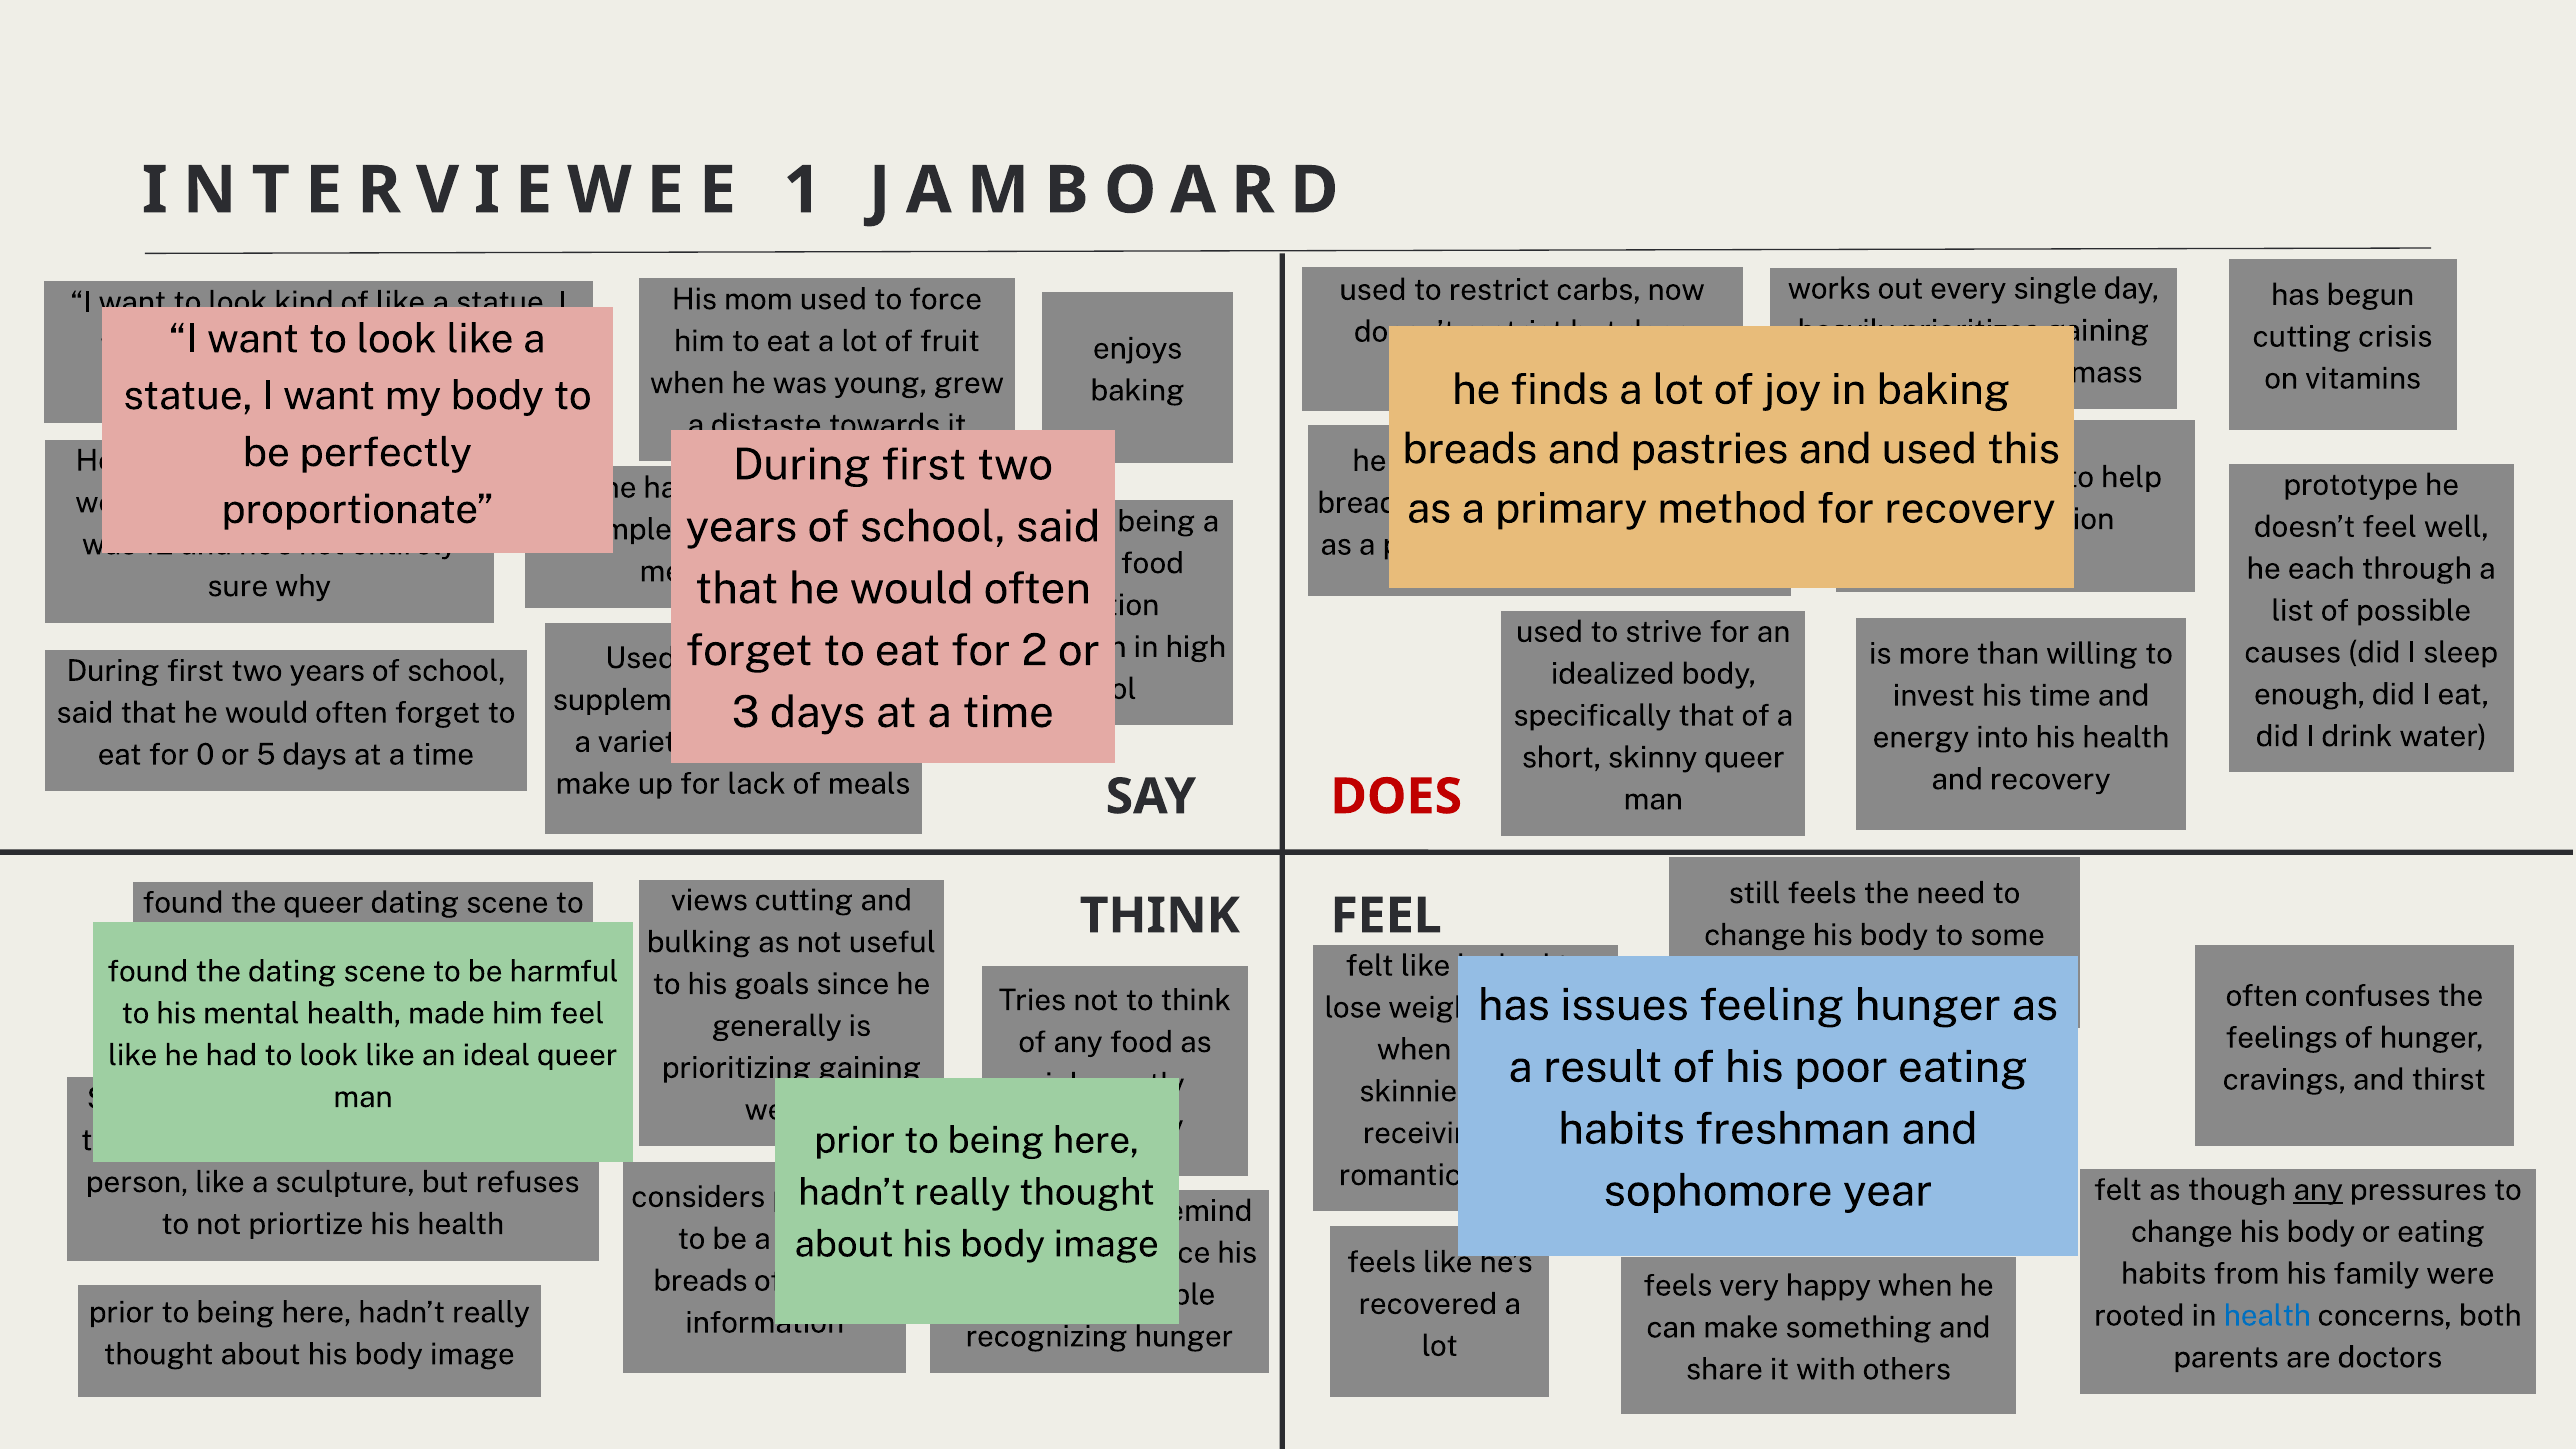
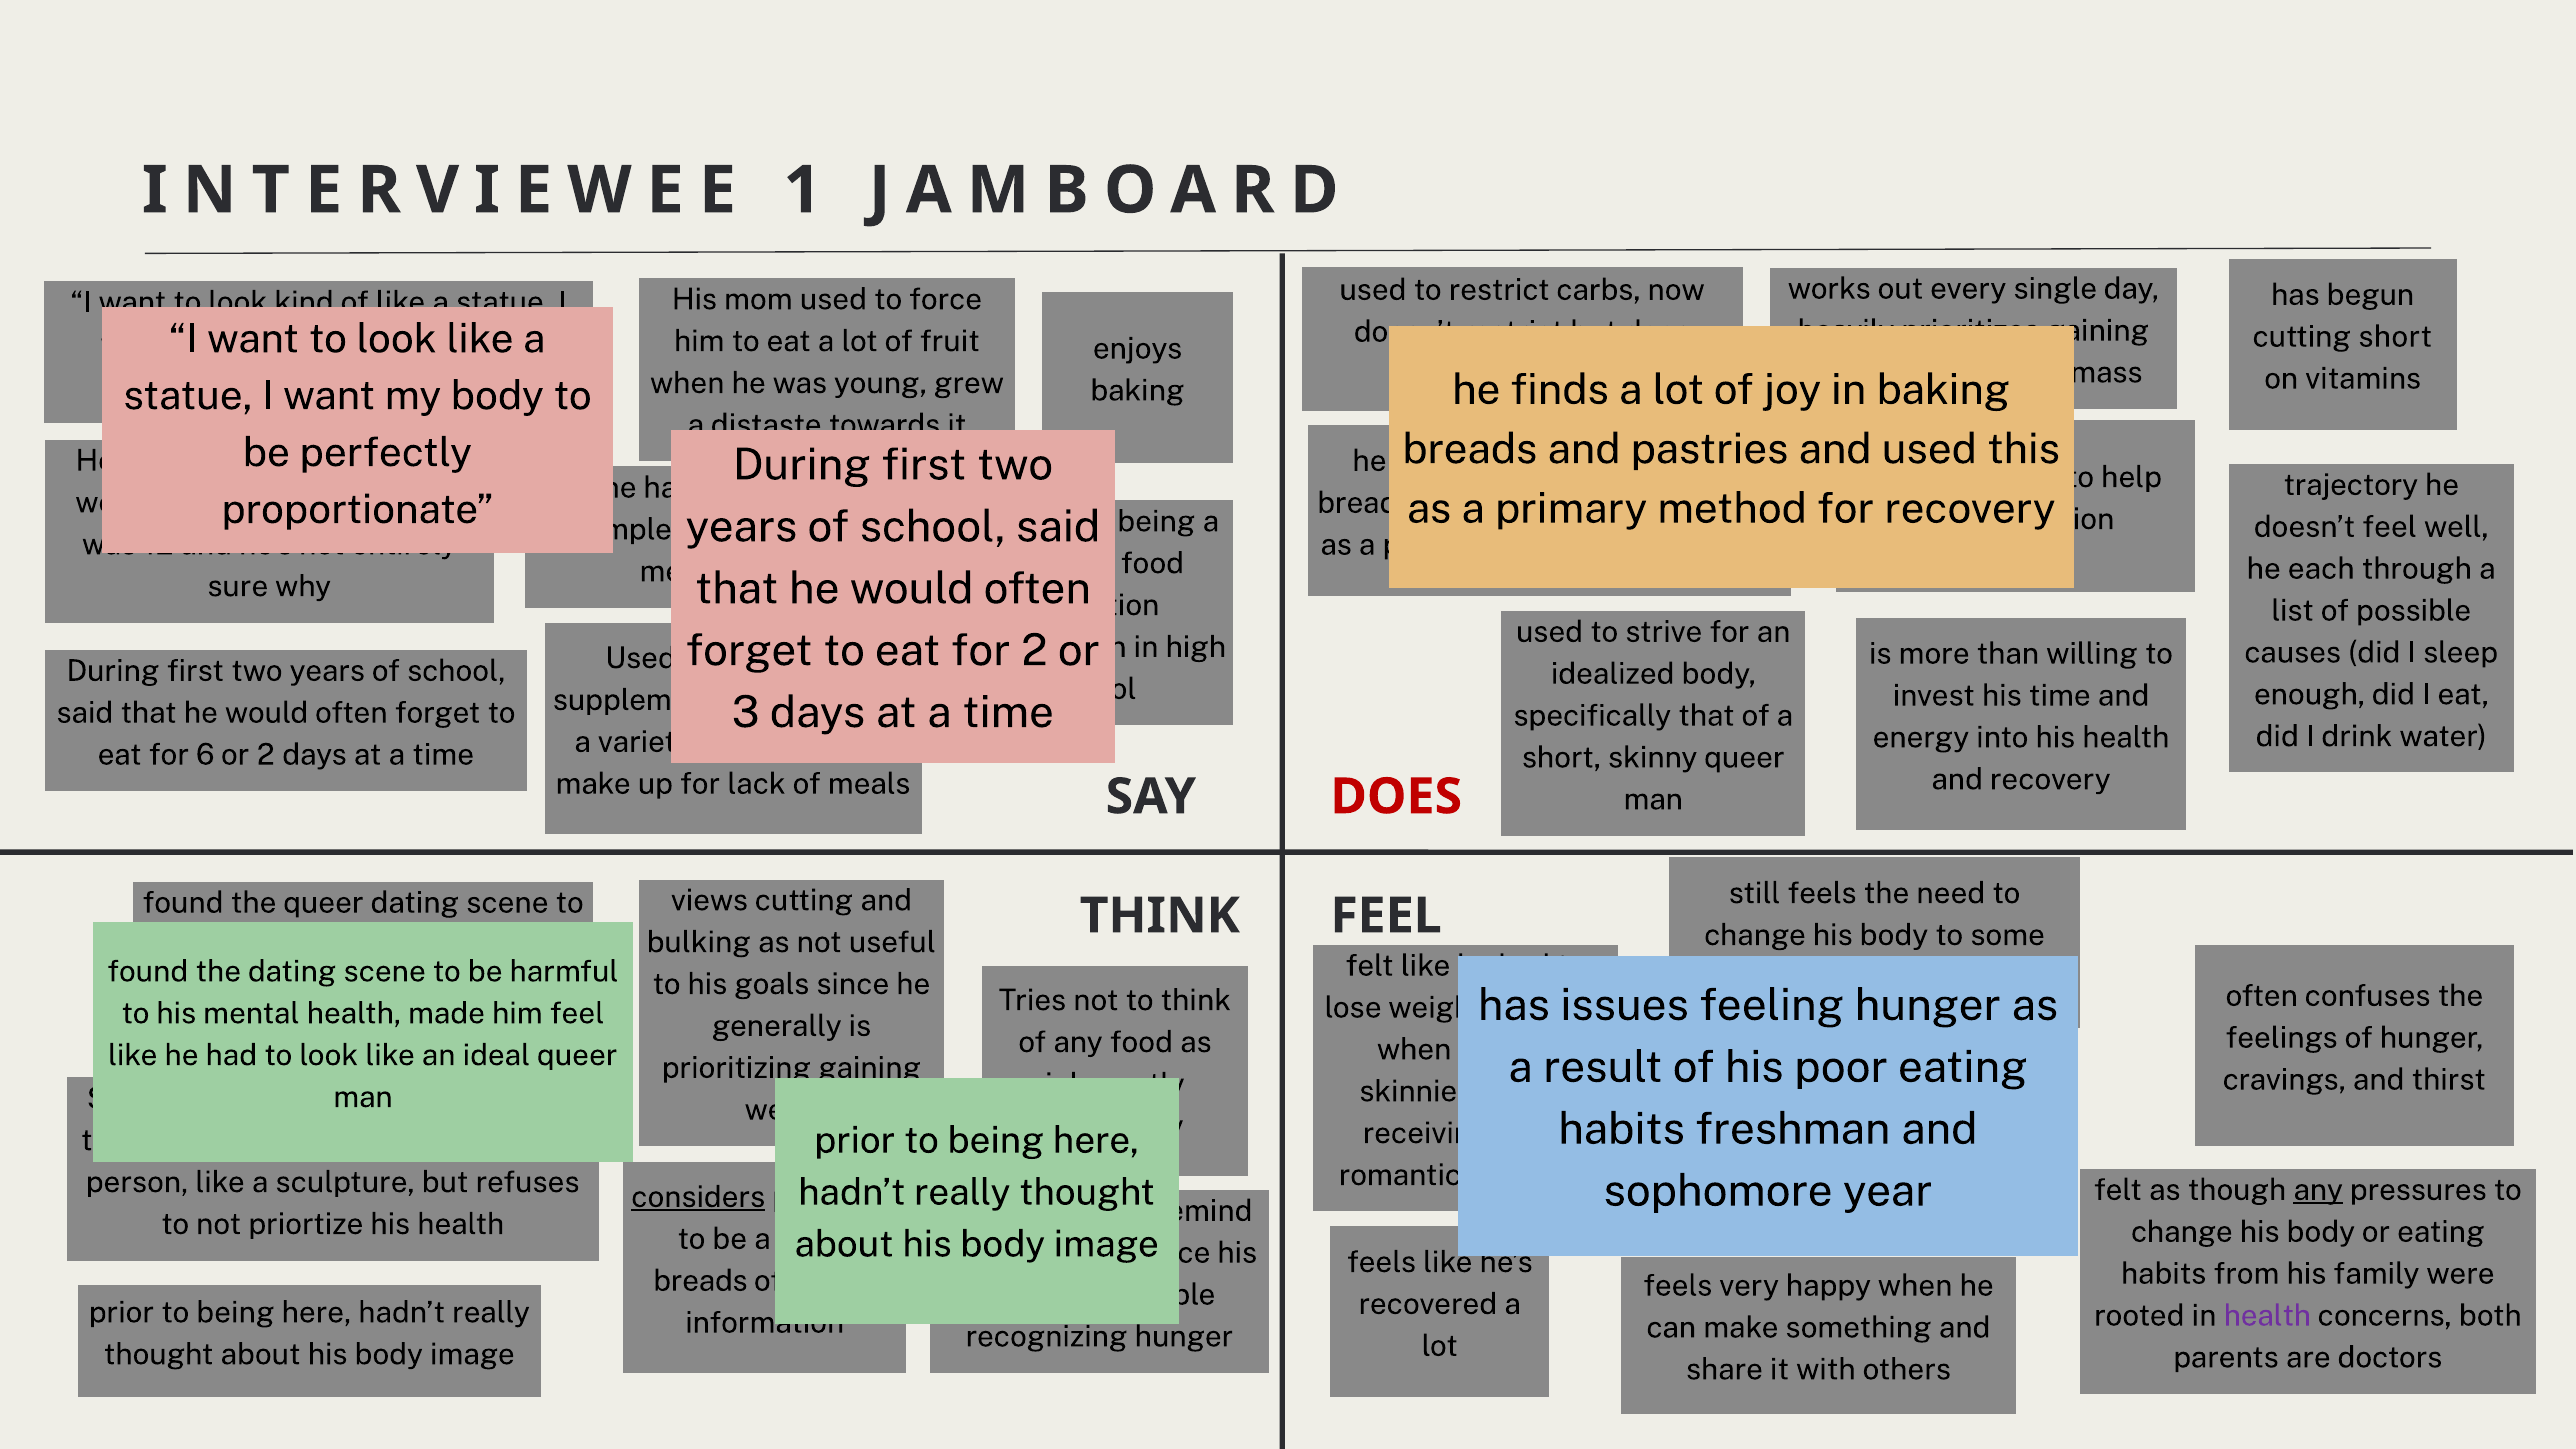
cutting crisis: crisis -> short
prototype: prototype -> trajectory
0: 0 -> 6
or 5: 5 -> 2
considers underline: none -> present
health at (2267, 1316) colour: blue -> purple
